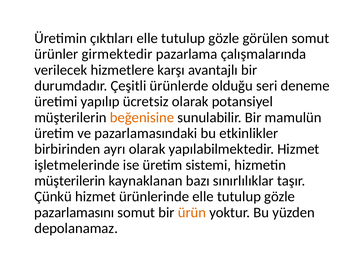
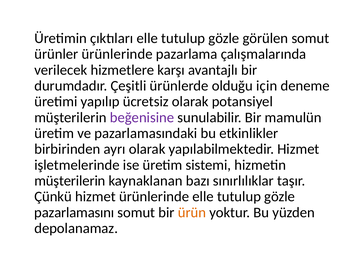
ürünler girmektedir: girmektedir -> ürünlerinde
seri: seri -> için
beğenisine colour: orange -> purple
